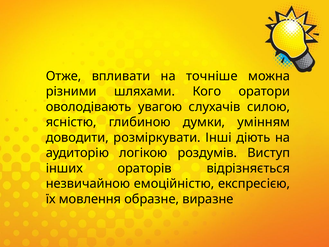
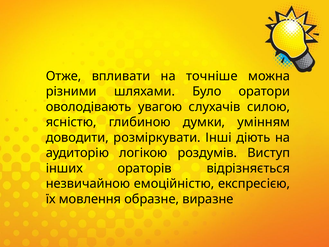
Кого: Кого -> Було
